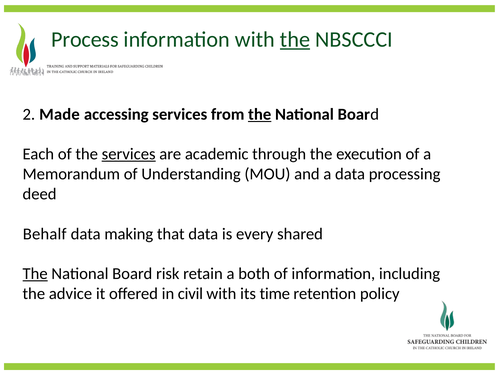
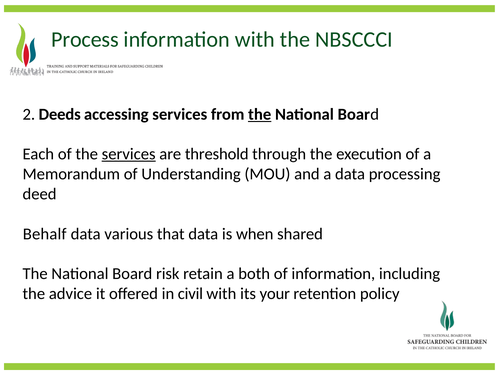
the at (295, 39) underline: present -> none
Made: Made -> Deeds
academic: academic -> threshold
making: making -> various
every: every -> when
The at (35, 274) underline: present -> none
time: time -> your
